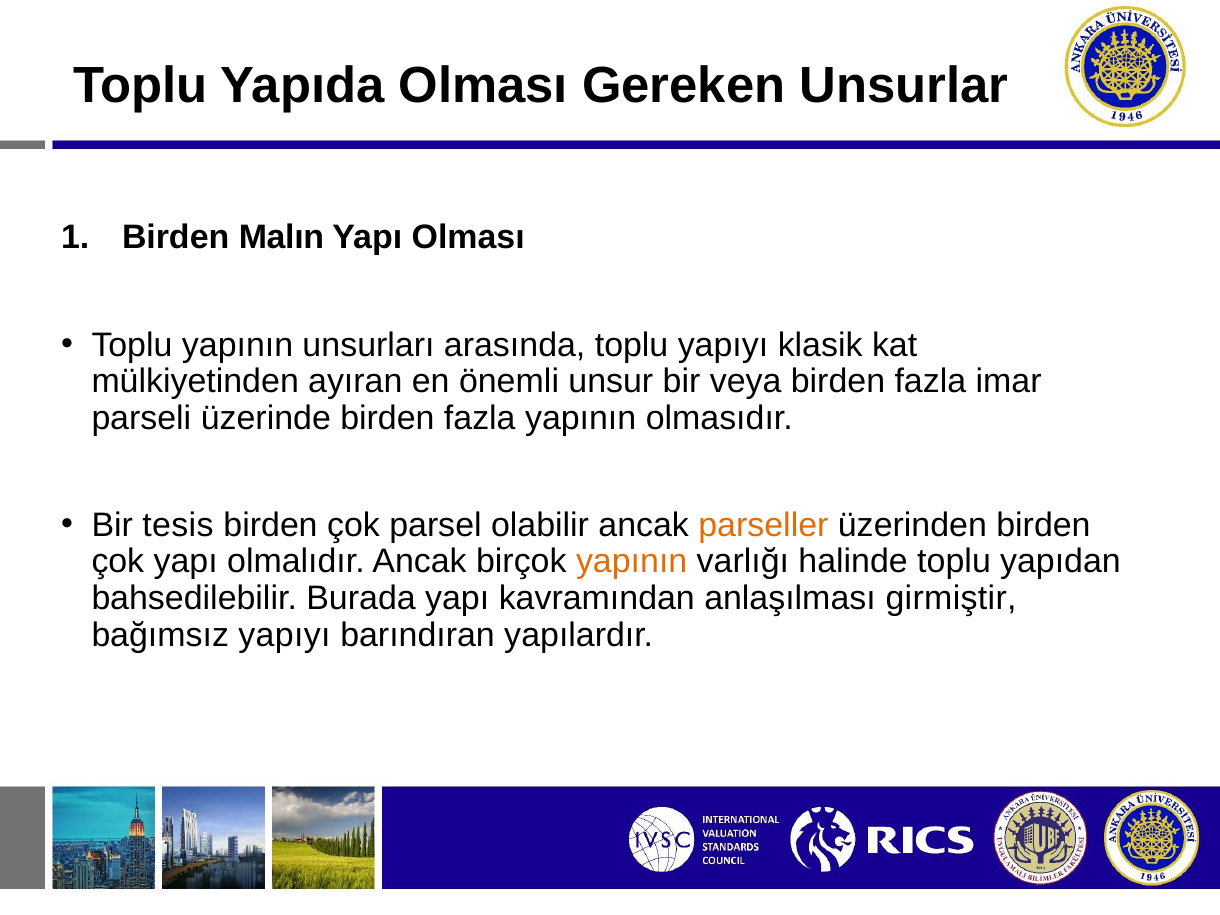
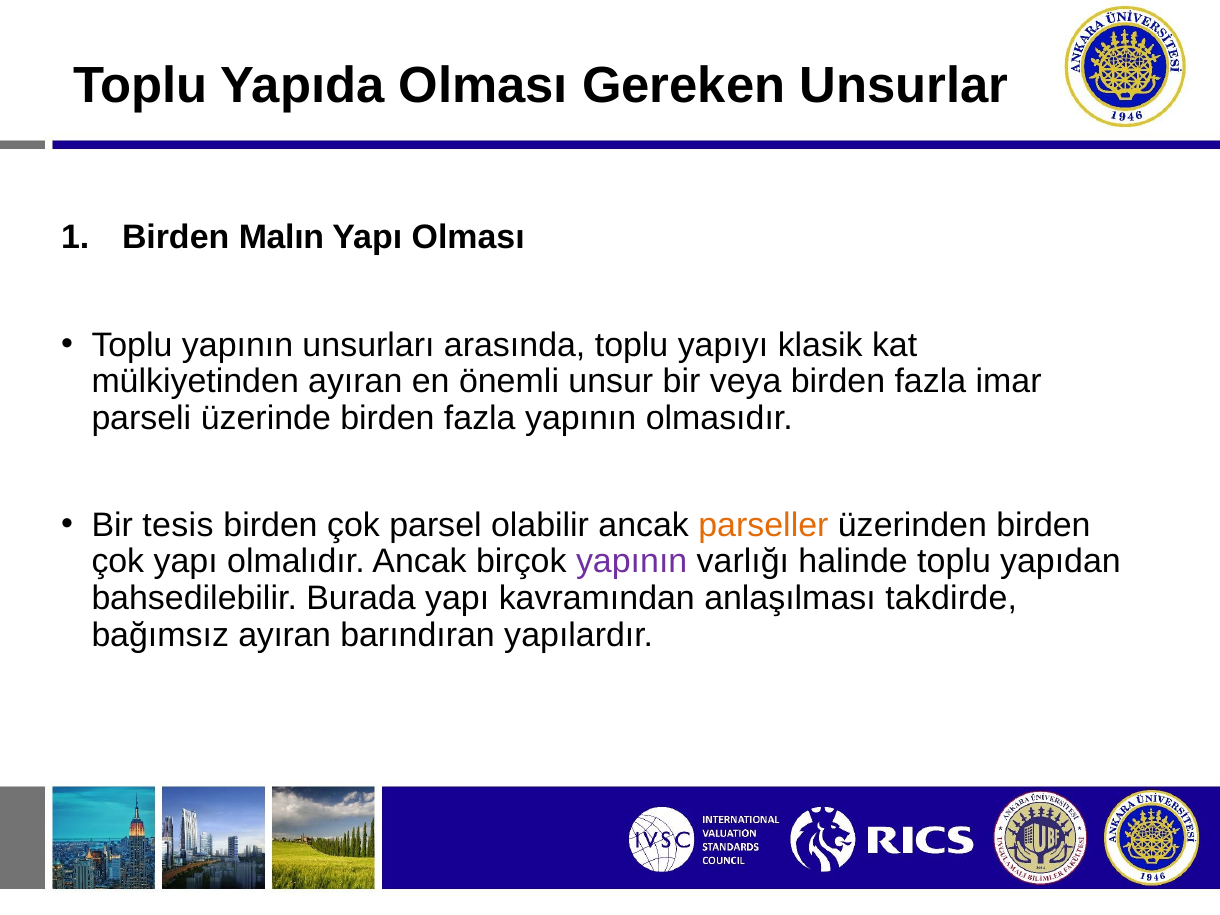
yapının at (632, 562) colour: orange -> purple
girmiştir: girmiştir -> takdirde
bağımsız yapıyı: yapıyı -> ayıran
